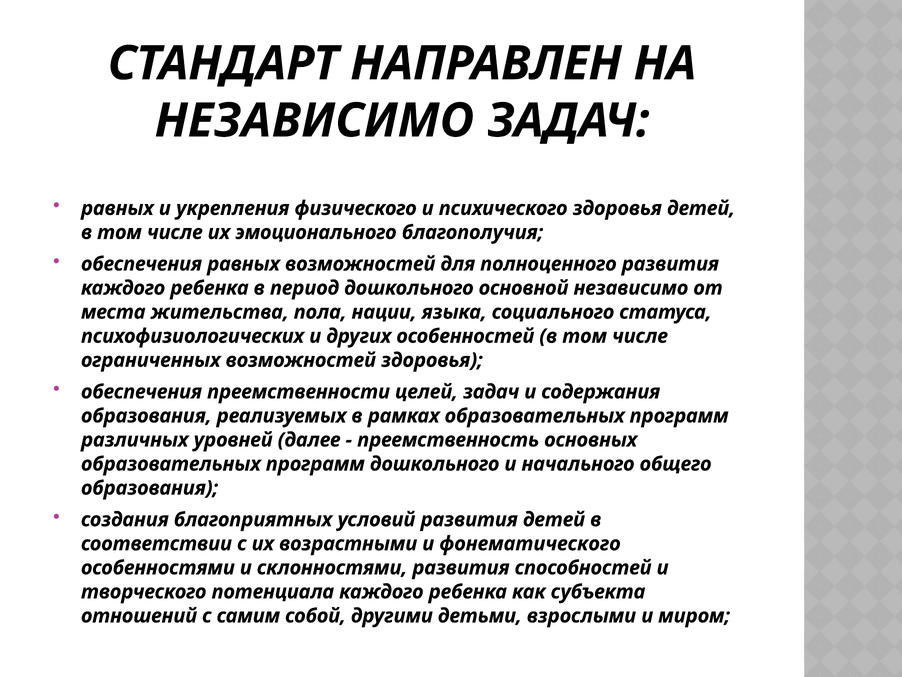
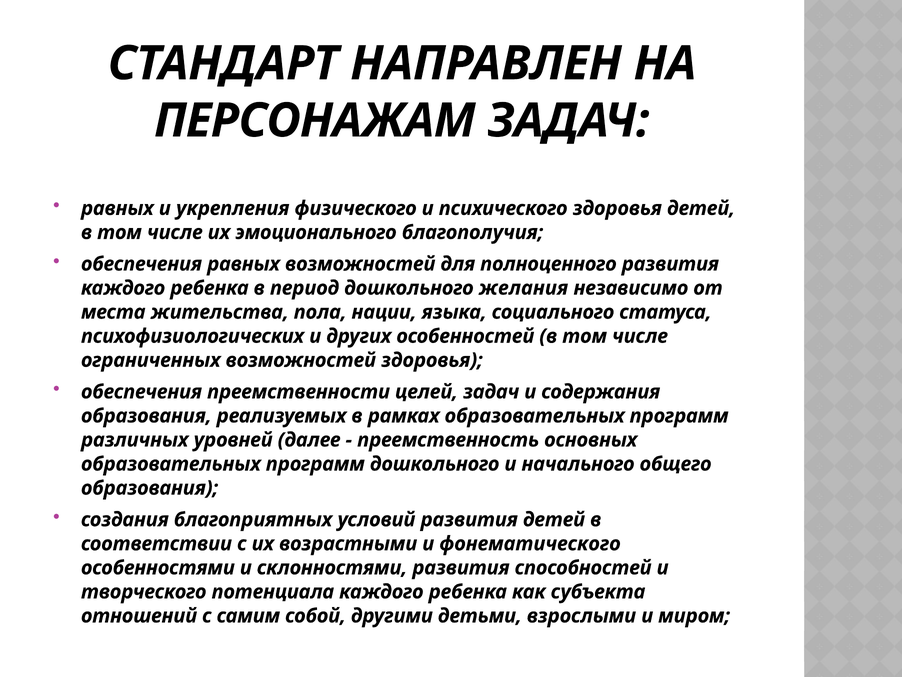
НЕЗАВИСИМО at (314, 121): НЕЗАВИСИМО -> ПЕРСОНАЖАМ
основной: основной -> желания
